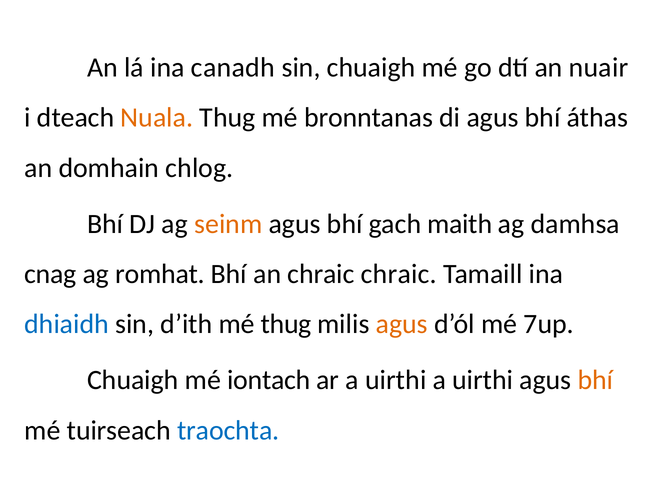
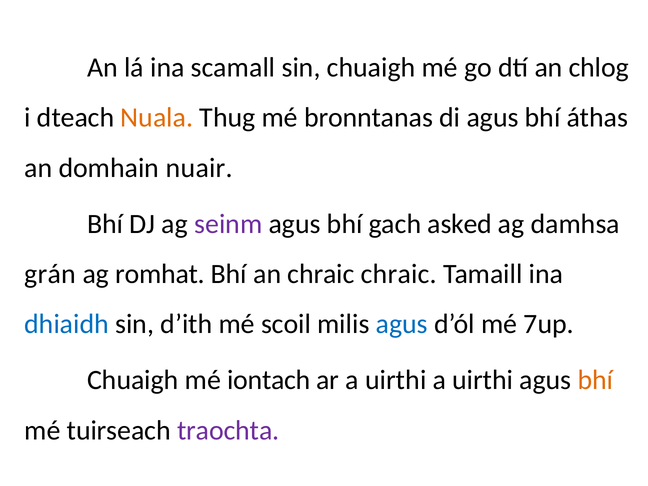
canadh: canadh -> scamall
nuair: nuair -> chlog
chlog: chlog -> nuair
seinm colour: orange -> purple
maith: maith -> asked
cnag: cnag -> grán
mé thug: thug -> scoil
agus at (402, 324) colour: orange -> blue
traochta colour: blue -> purple
